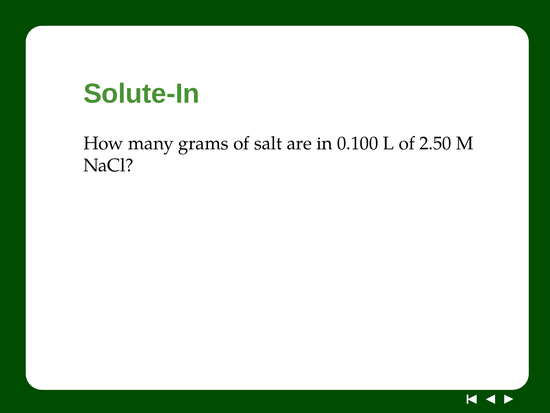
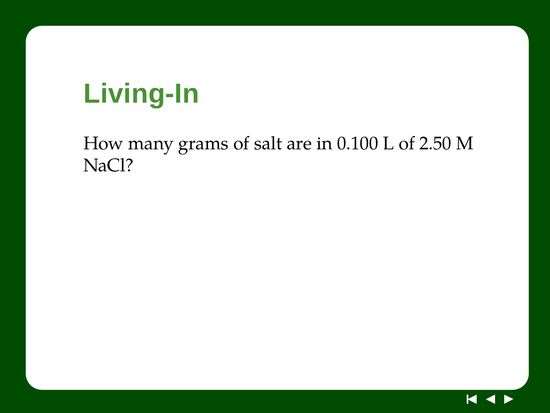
Solute-In: Solute-In -> Living-In
